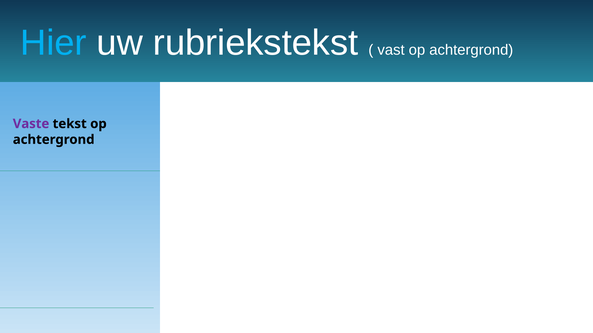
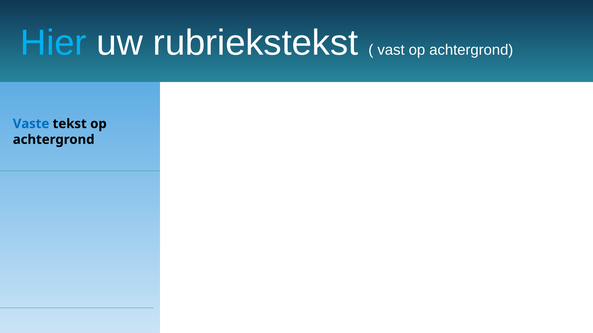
Vaste colour: purple -> blue
